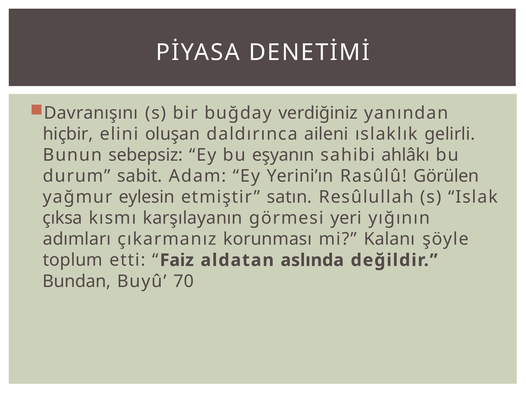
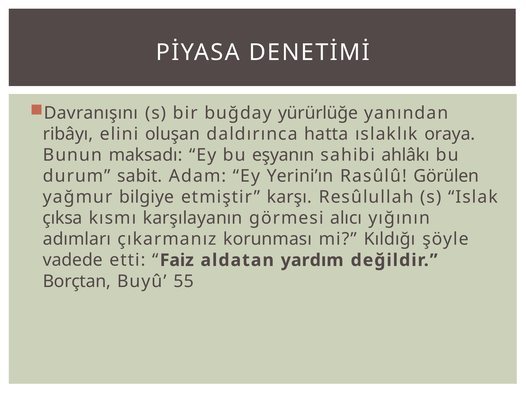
verdiğiniz: verdiğiniz -> yürürlüğe
hiçbir: hiçbir -> ribâyı
aileni: aileni -> hatta
gelirli: gelirli -> oraya
sebepsiz: sebepsiz -> maksadı
eylesin: eylesin -> bilgiye
satın: satın -> karşı
yeri: yeri -> alıcı
Kalanı: Kalanı -> Kıldığı
toplum: toplum -> vadede
aslında: aslında -> yardım
Bundan: Bundan -> Borçtan
70: 70 -> 55
